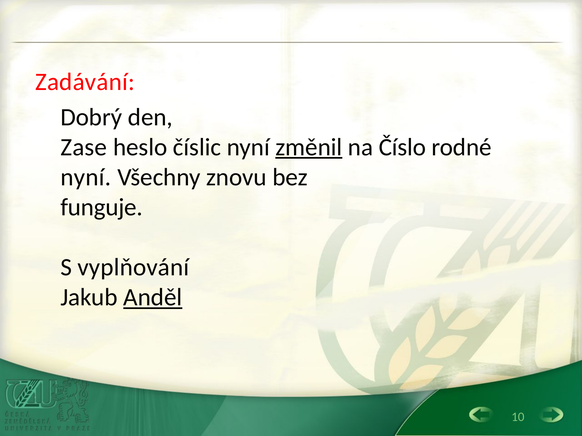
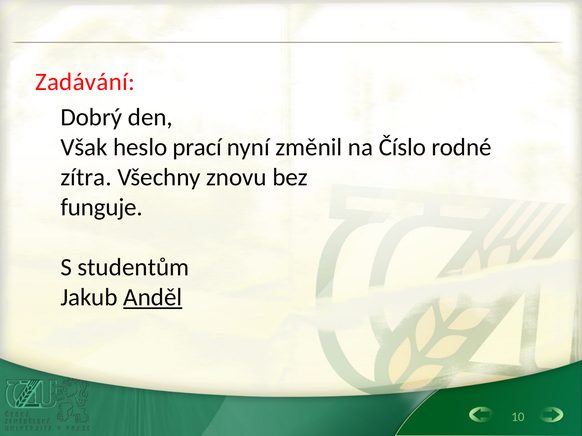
Zase: Zase -> Však
číslic: číslic -> prací
změnil underline: present -> none
nyní at (86, 177): nyní -> zítra
vyplňování: vyplňování -> studentům
